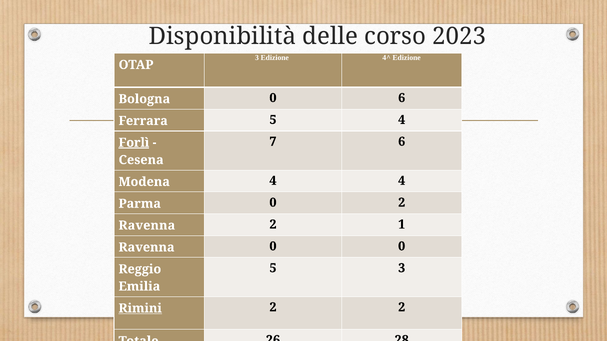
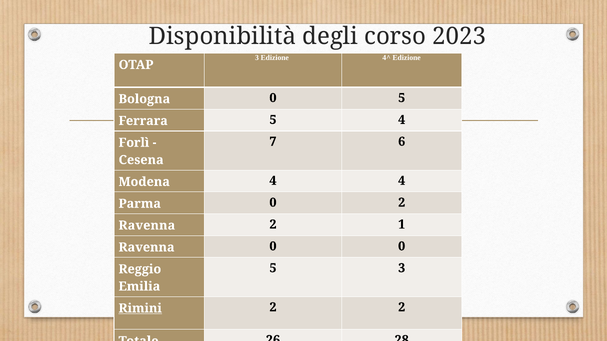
delle: delle -> degli
0 6: 6 -> 5
Forlì underline: present -> none
